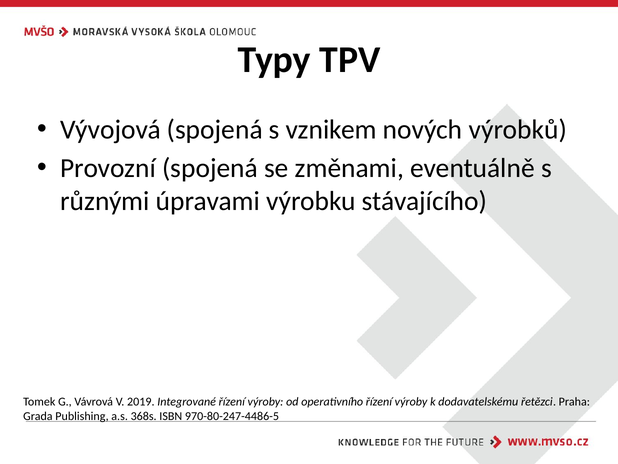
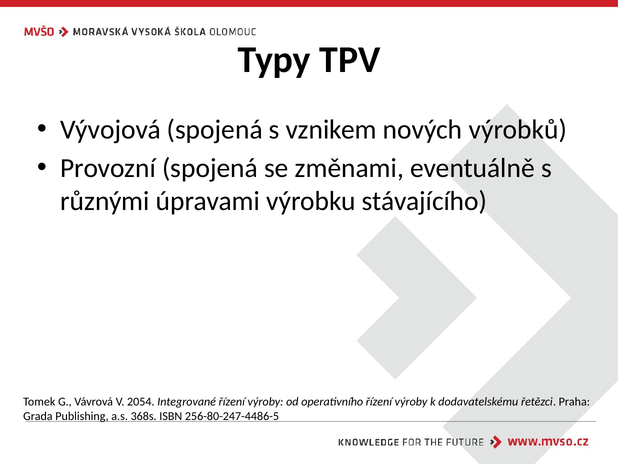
2019: 2019 -> 2054
970-80-247-4486-5: 970-80-247-4486-5 -> 256-80-247-4486-5
